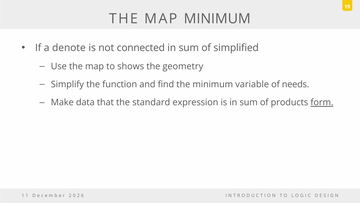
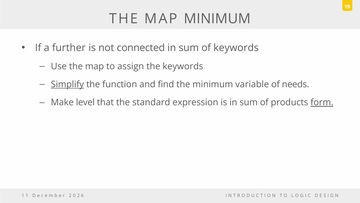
denote: denote -> further
of simplified: simplified -> keywords
shows: shows -> assign
the geometry: geometry -> keywords
Simplify underline: none -> present
data: data -> level
